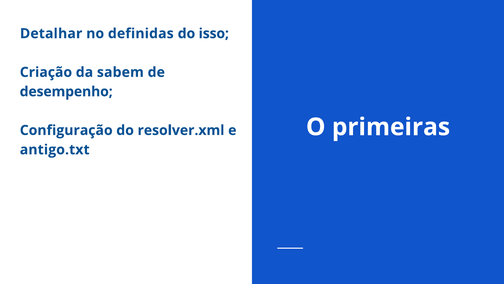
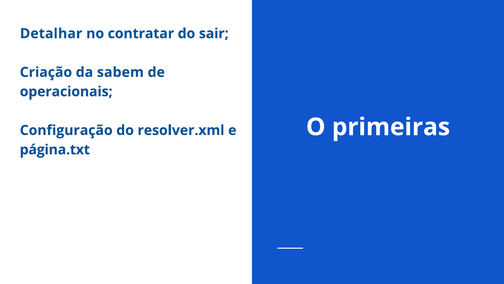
definidas: definidas -> contratar
isso: isso -> sair
desempenho: desempenho -> operacionais
antigo.txt: antigo.txt -> página.txt
